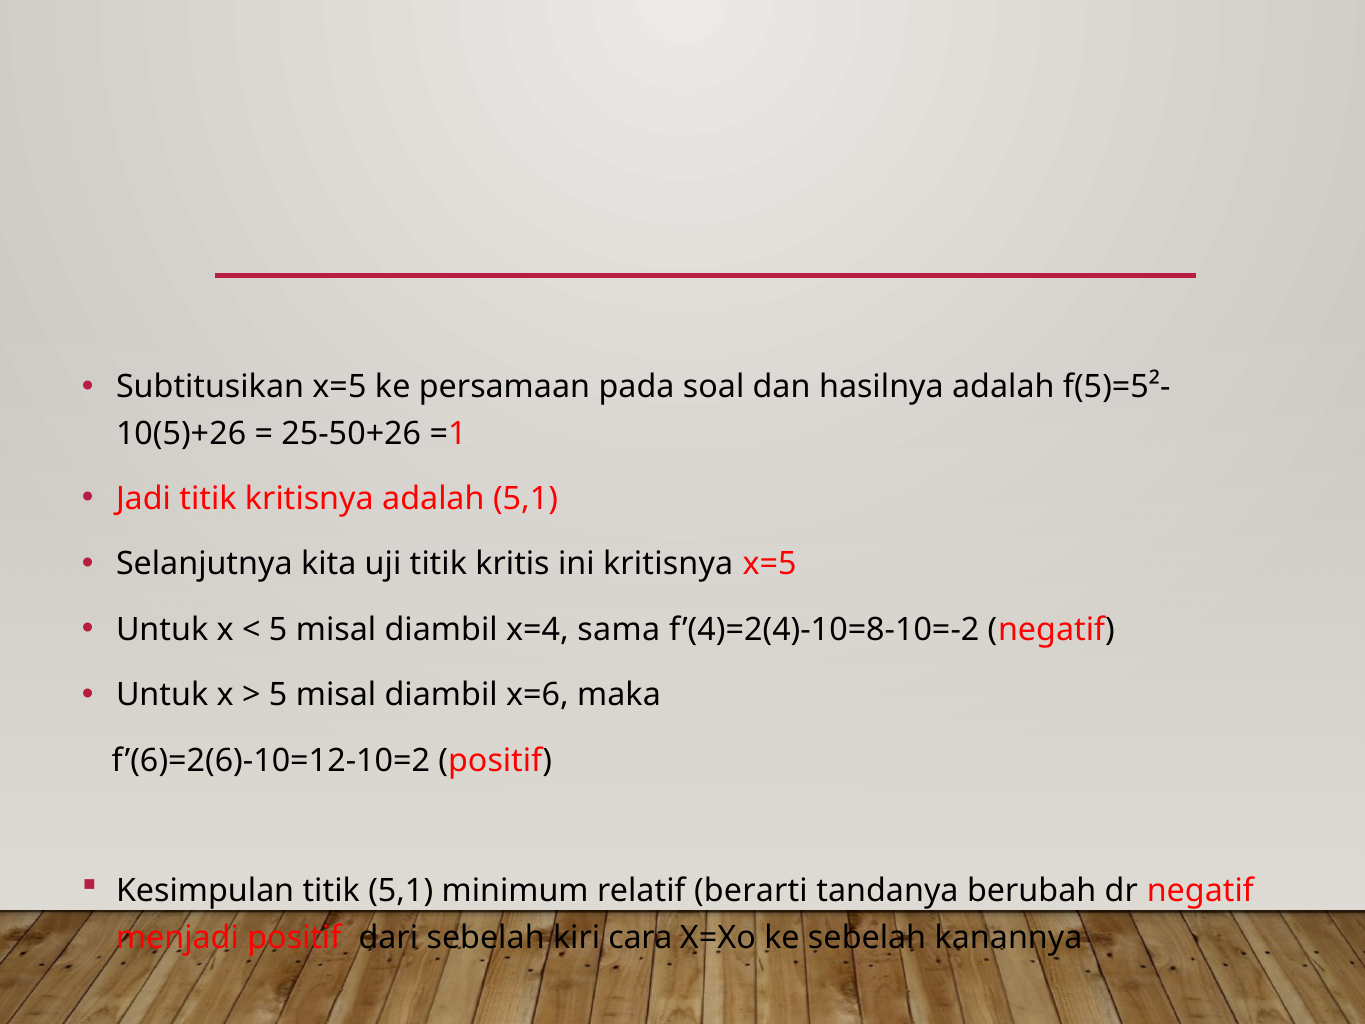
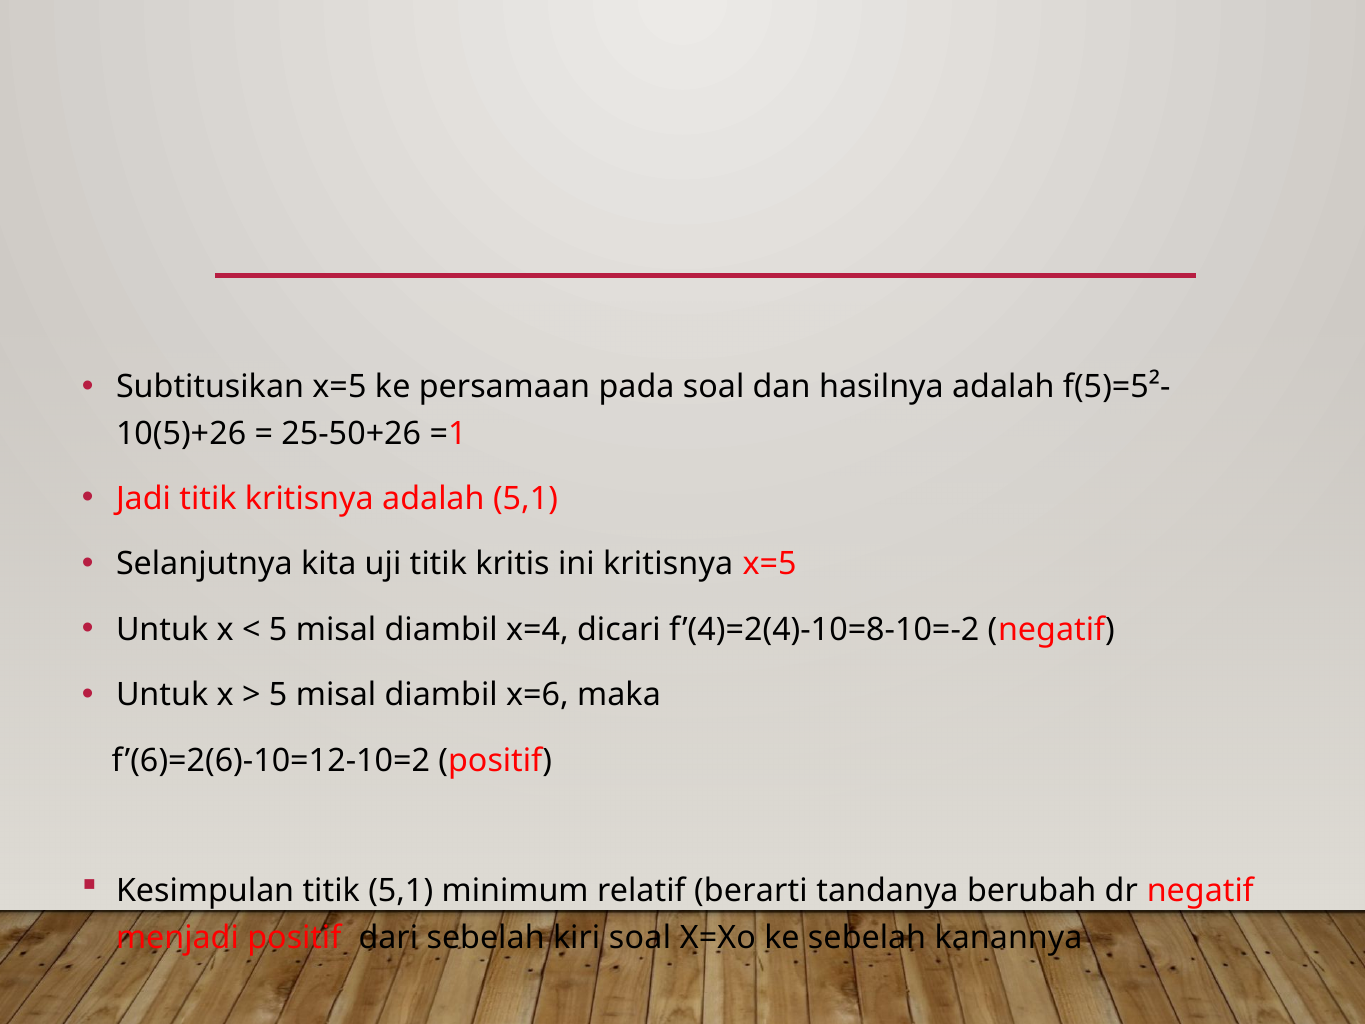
sama: sama -> dicari
kiri cara: cara -> soal
